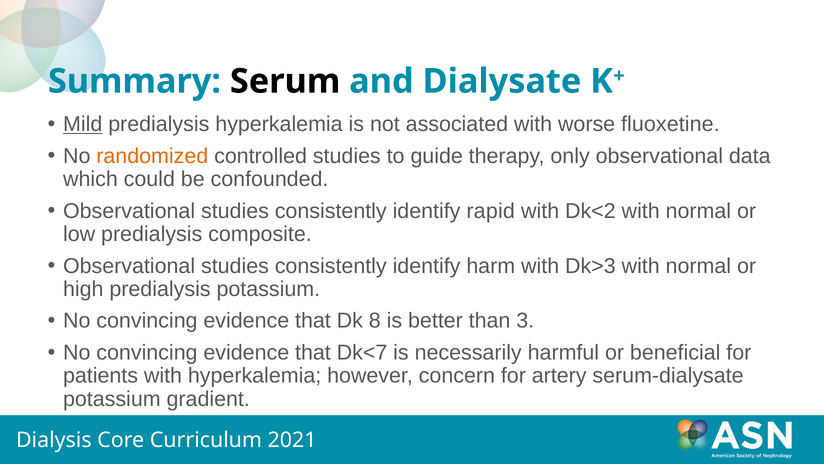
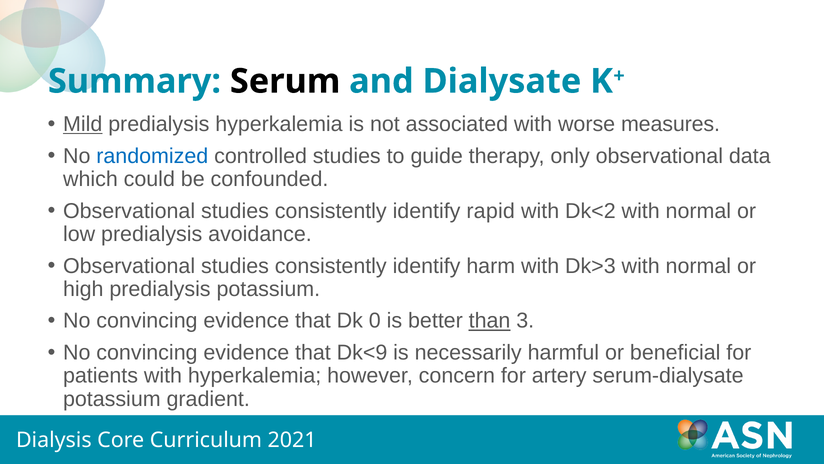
fluoxetine: fluoxetine -> measures
randomized colour: orange -> blue
composite: composite -> avoidance
8: 8 -> 0
than underline: none -> present
Dk<7: Dk<7 -> Dk<9
